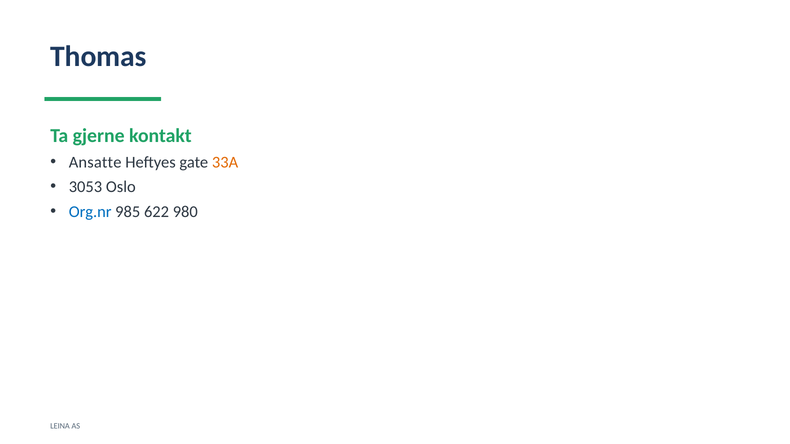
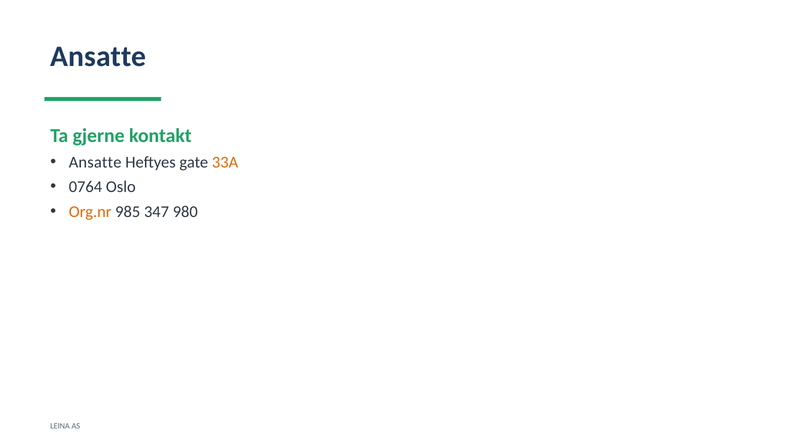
Thomas at (98, 56): Thomas -> Ansatte
3053: 3053 -> 0764
Org.nr colour: blue -> orange
622: 622 -> 347
